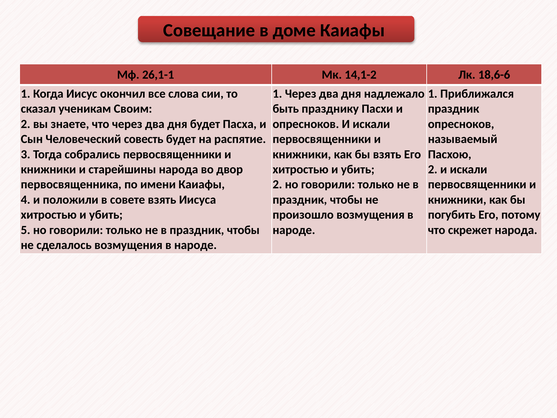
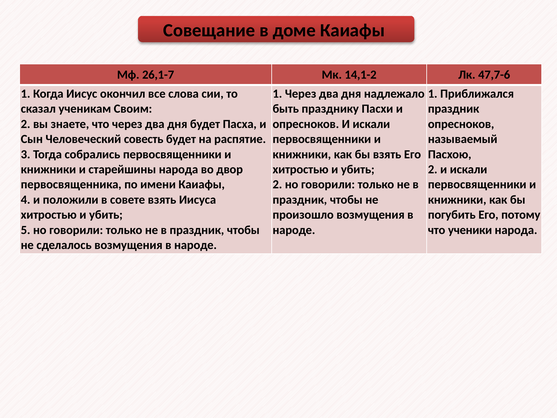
26,1-1: 26,1-1 -> 26,1-7
18,6-6: 18,6-6 -> 47,7-6
скрежет: скрежет -> ученики
